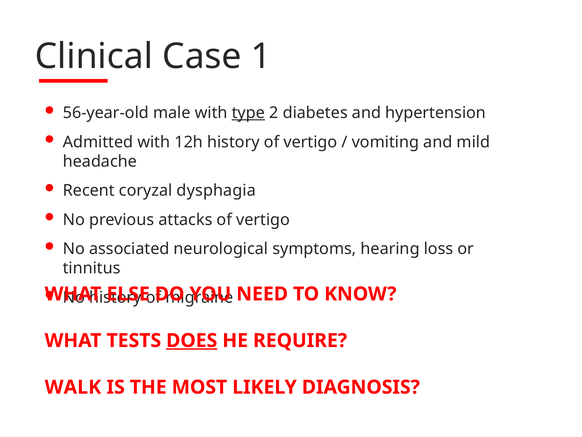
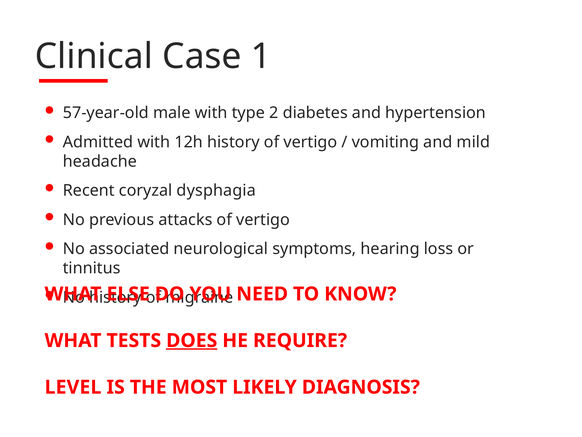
56-year-old: 56-year-old -> 57-year-old
type underline: present -> none
WALK: WALK -> LEVEL
